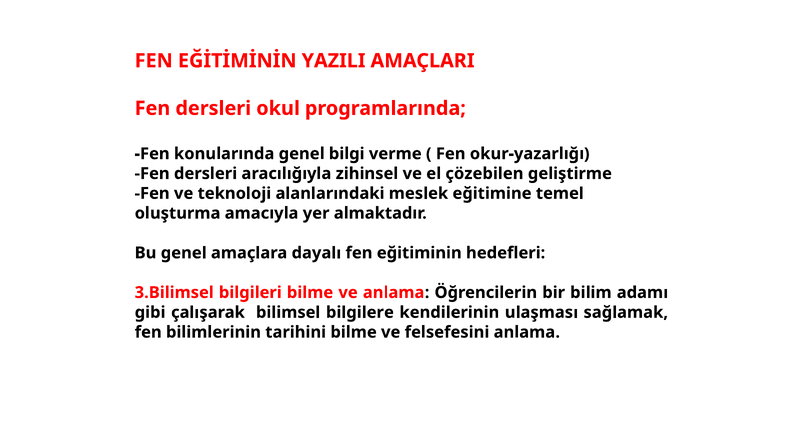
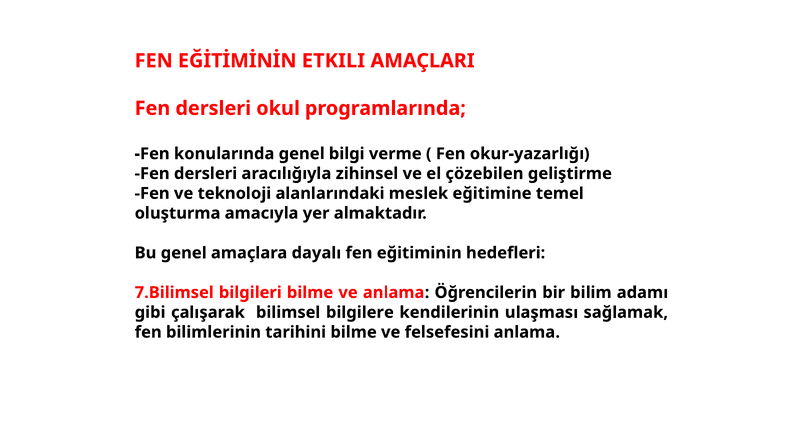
YAZILI: YAZILI -> ETKILI
3.Bilimsel: 3.Bilimsel -> 7.Bilimsel
